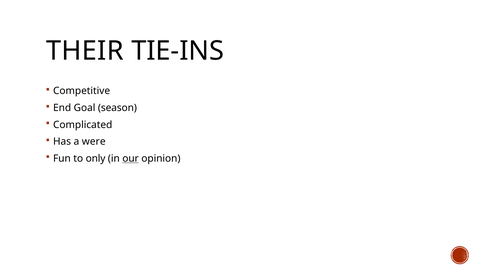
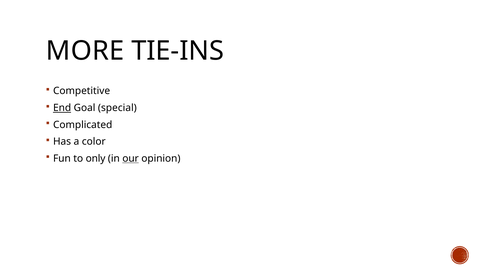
THEIR: THEIR -> MORE
End underline: none -> present
season: season -> special
were: were -> color
